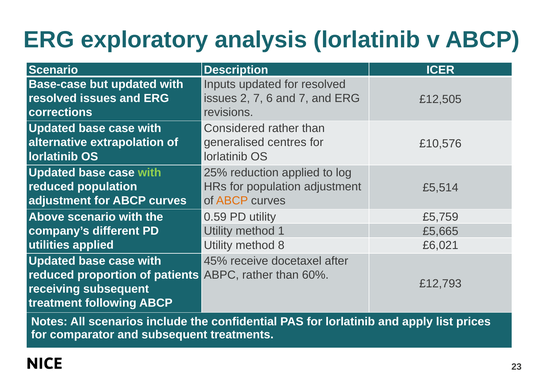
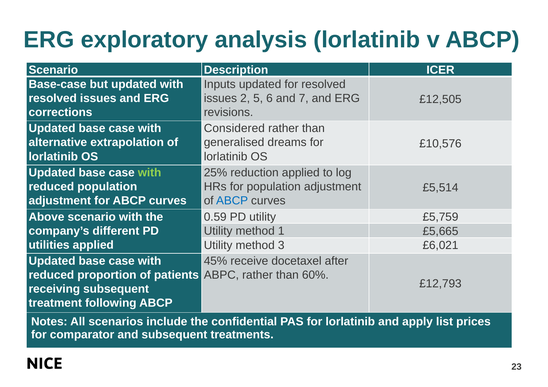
2 7: 7 -> 5
centres: centres -> dreams
ABCP at (232, 201) colour: orange -> blue
8: 8 -> 3
